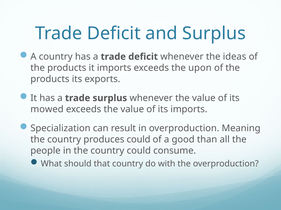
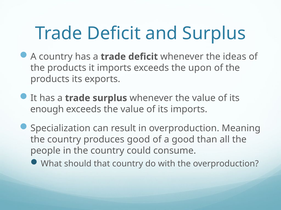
mowed: mowed -> enough
produces could: could -> good
